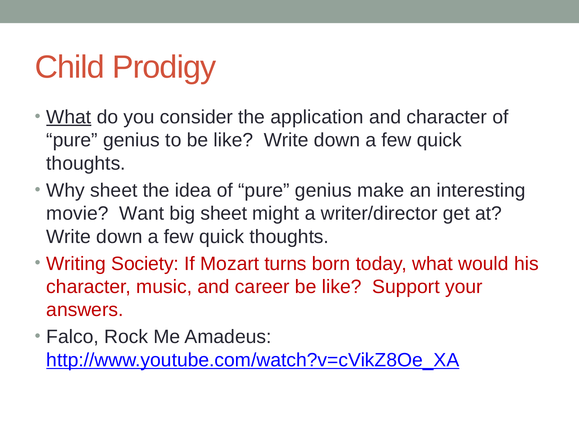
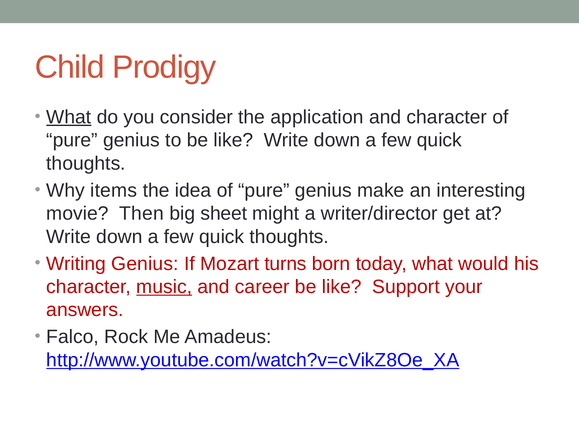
Why sheet: sheet -> items
Want: Want -> Then
Writing Society: Society -> Genius
music underline: none -> present
